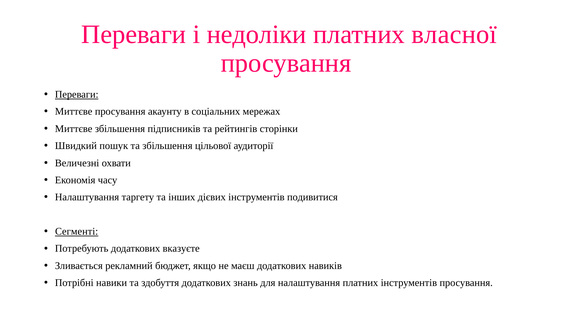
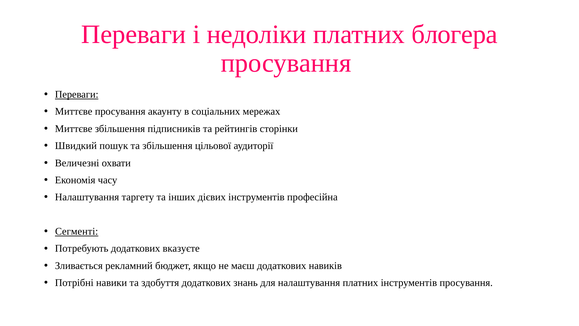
власної: власної -> блогера
подивитися: подивитися -> професійна
